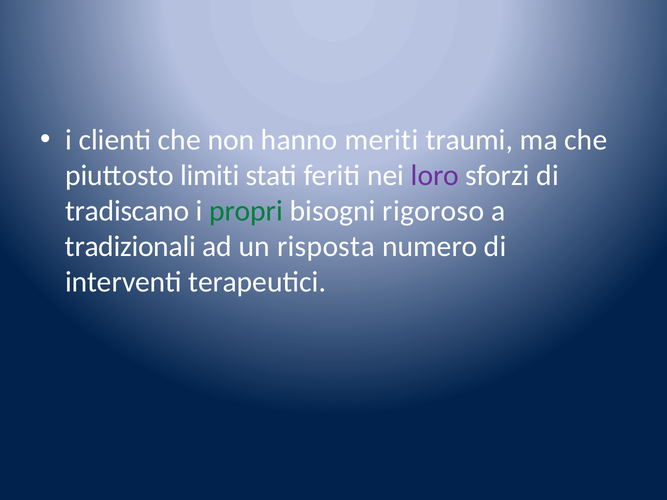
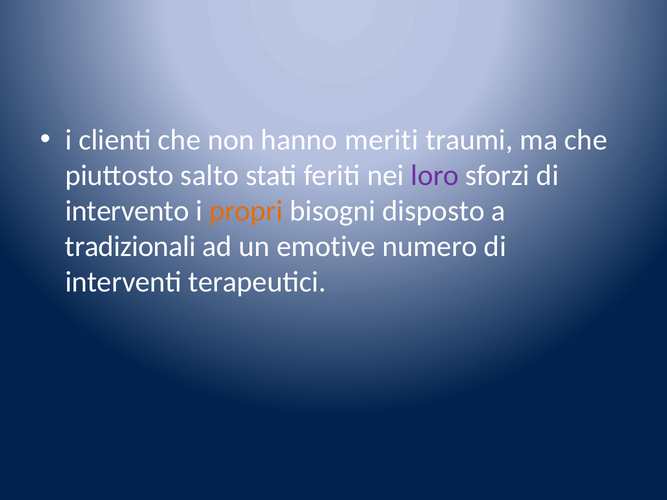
limiti: limiti -> salto
tradiscano: tradiscano -> intervento
propri colour: green -> orange
rigoroso: rigoroso -> disposto
risposta: risposta -> emotive
